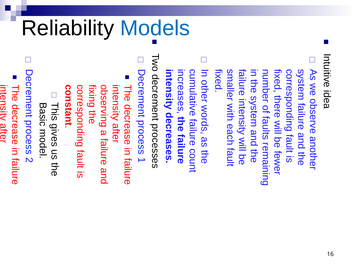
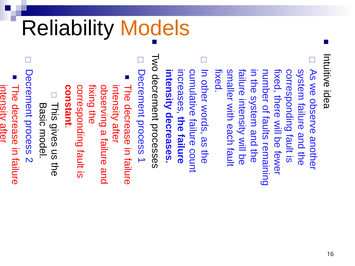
Models colour: blue -> orange
